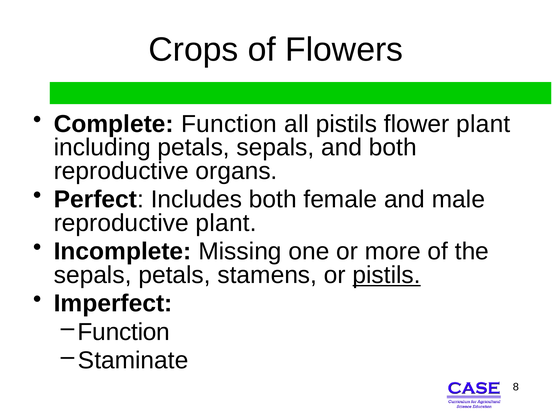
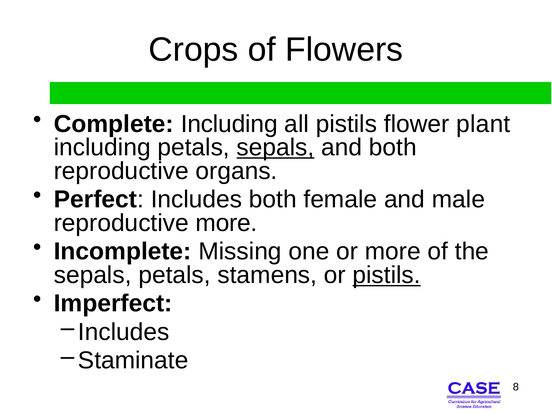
Complete Function: Function -> Including
sepals at (275, 147) underline: none -> present
reproductive plant: plant -> more
Function at (124, 332): Function -> Includes
